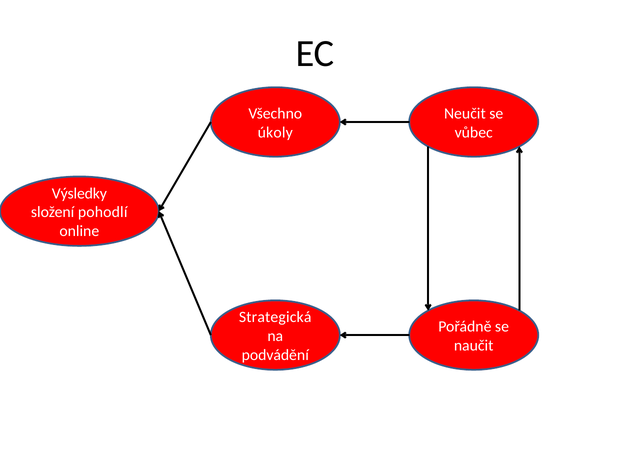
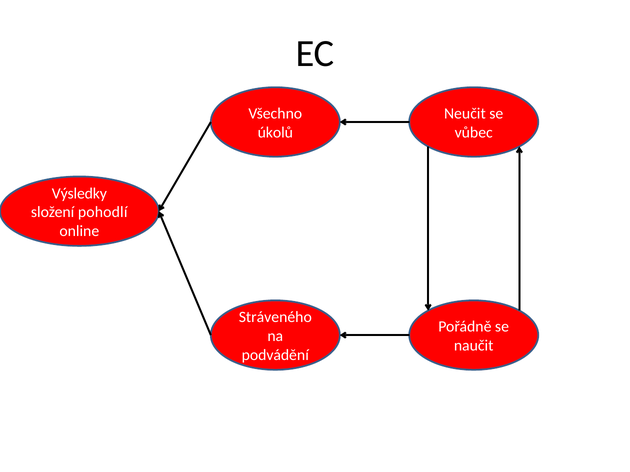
úkoly: úkoly -> úkolů
Strategická: Strategická -> Stráveného
